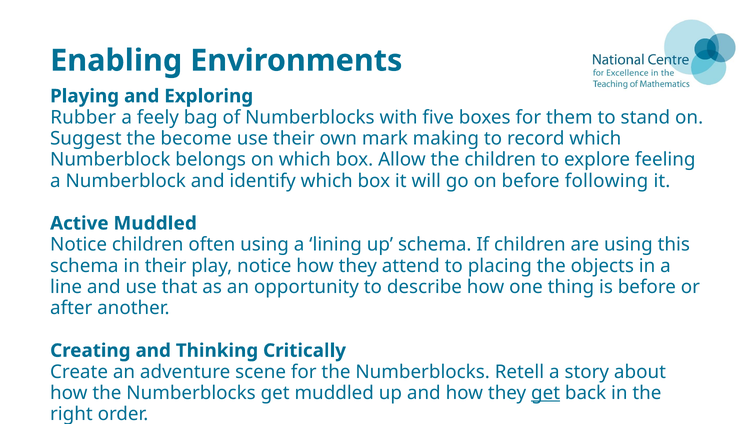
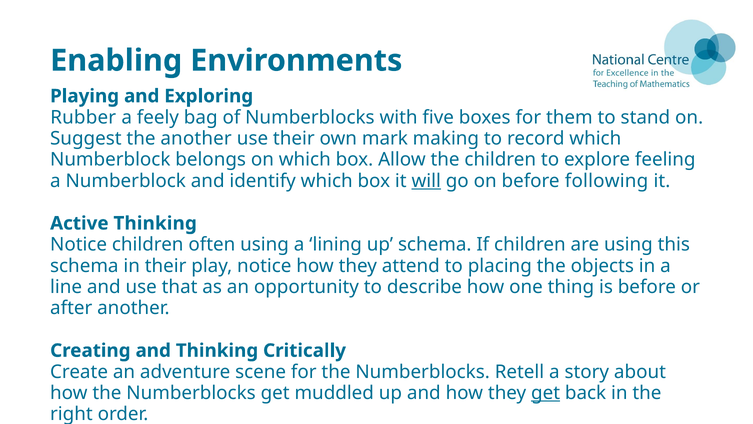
the become: become -> another
will underline: none -> present
Active Muddled: Muddled -> Thinking
